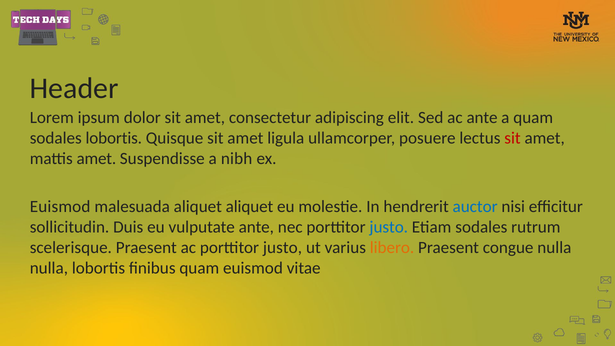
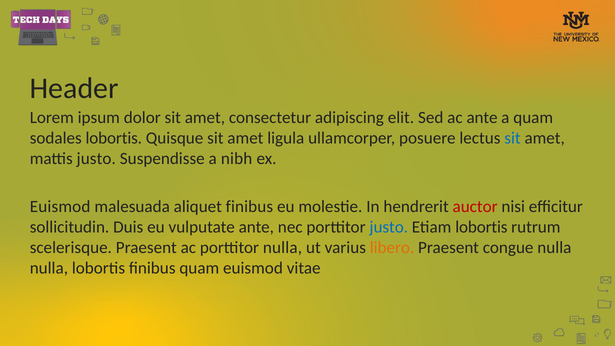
sit at (512, 138) colour: red -> blue
mattis amet: amet -> justo
aliquet aliquet: aliquet -> finibus
auctor colour: blue -> red
Etiam sodales: sodales -> lobortis
ac porttitor justo: justo -> nulla
